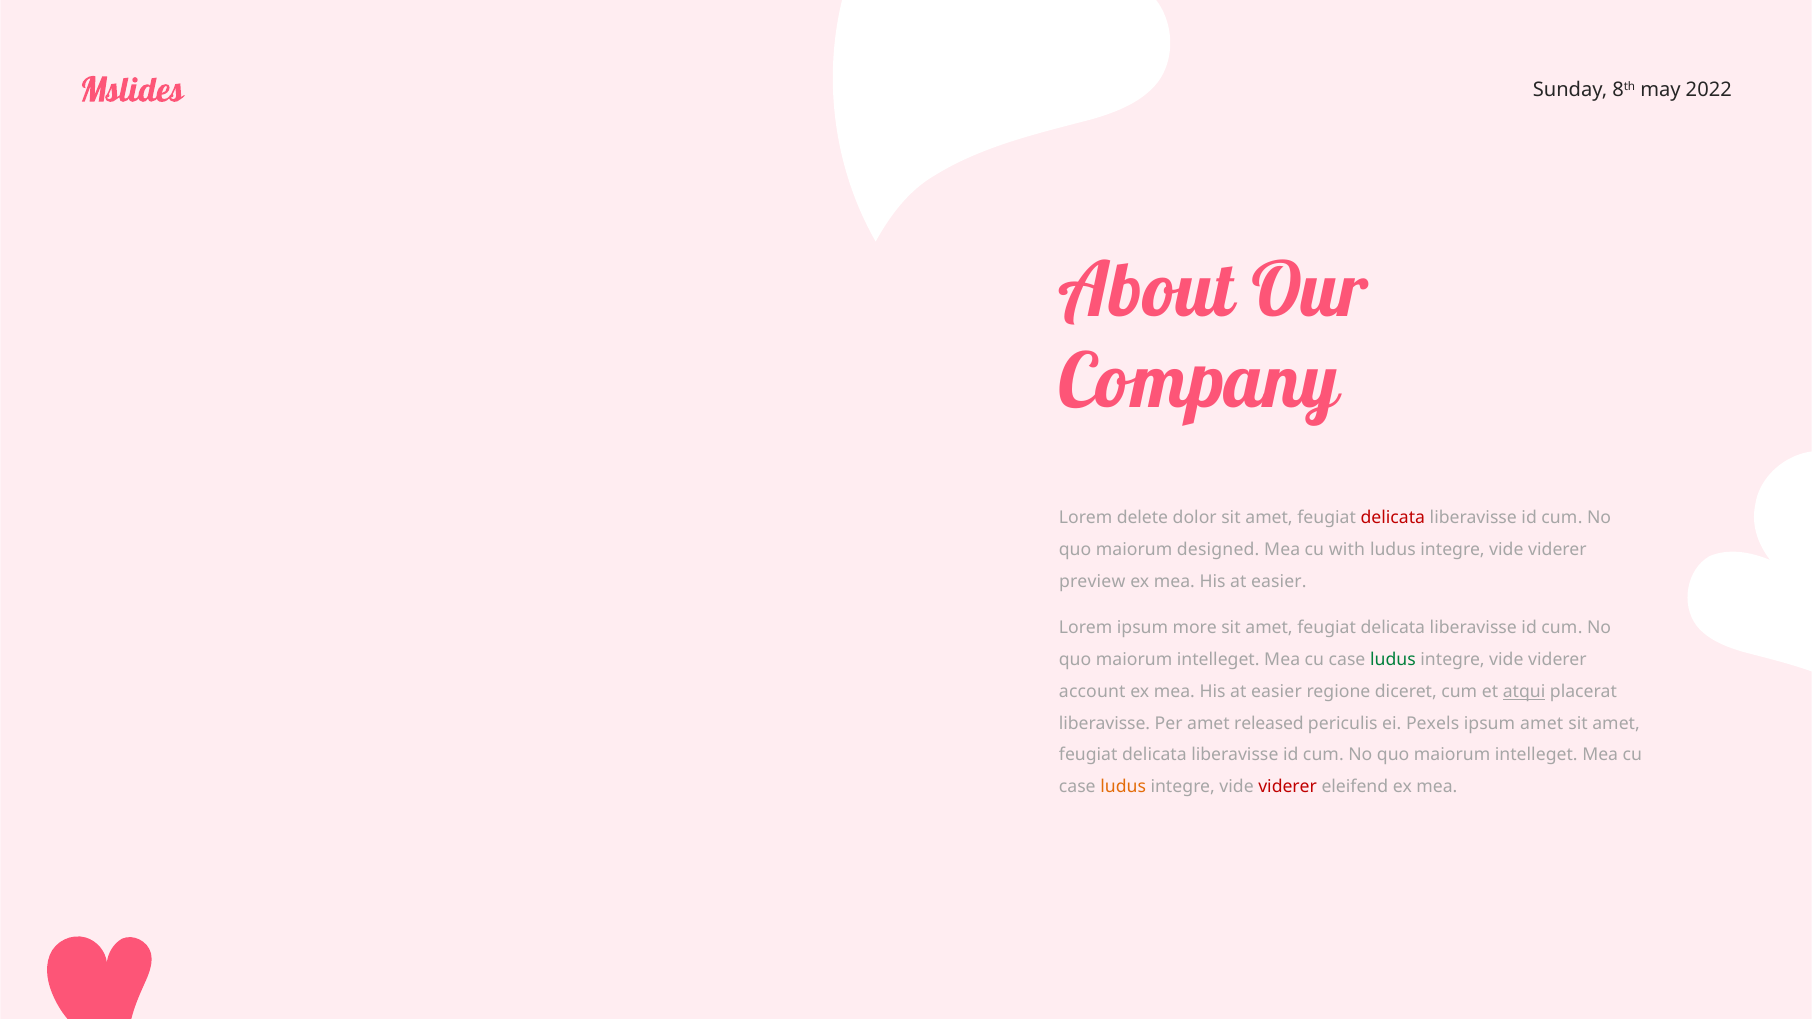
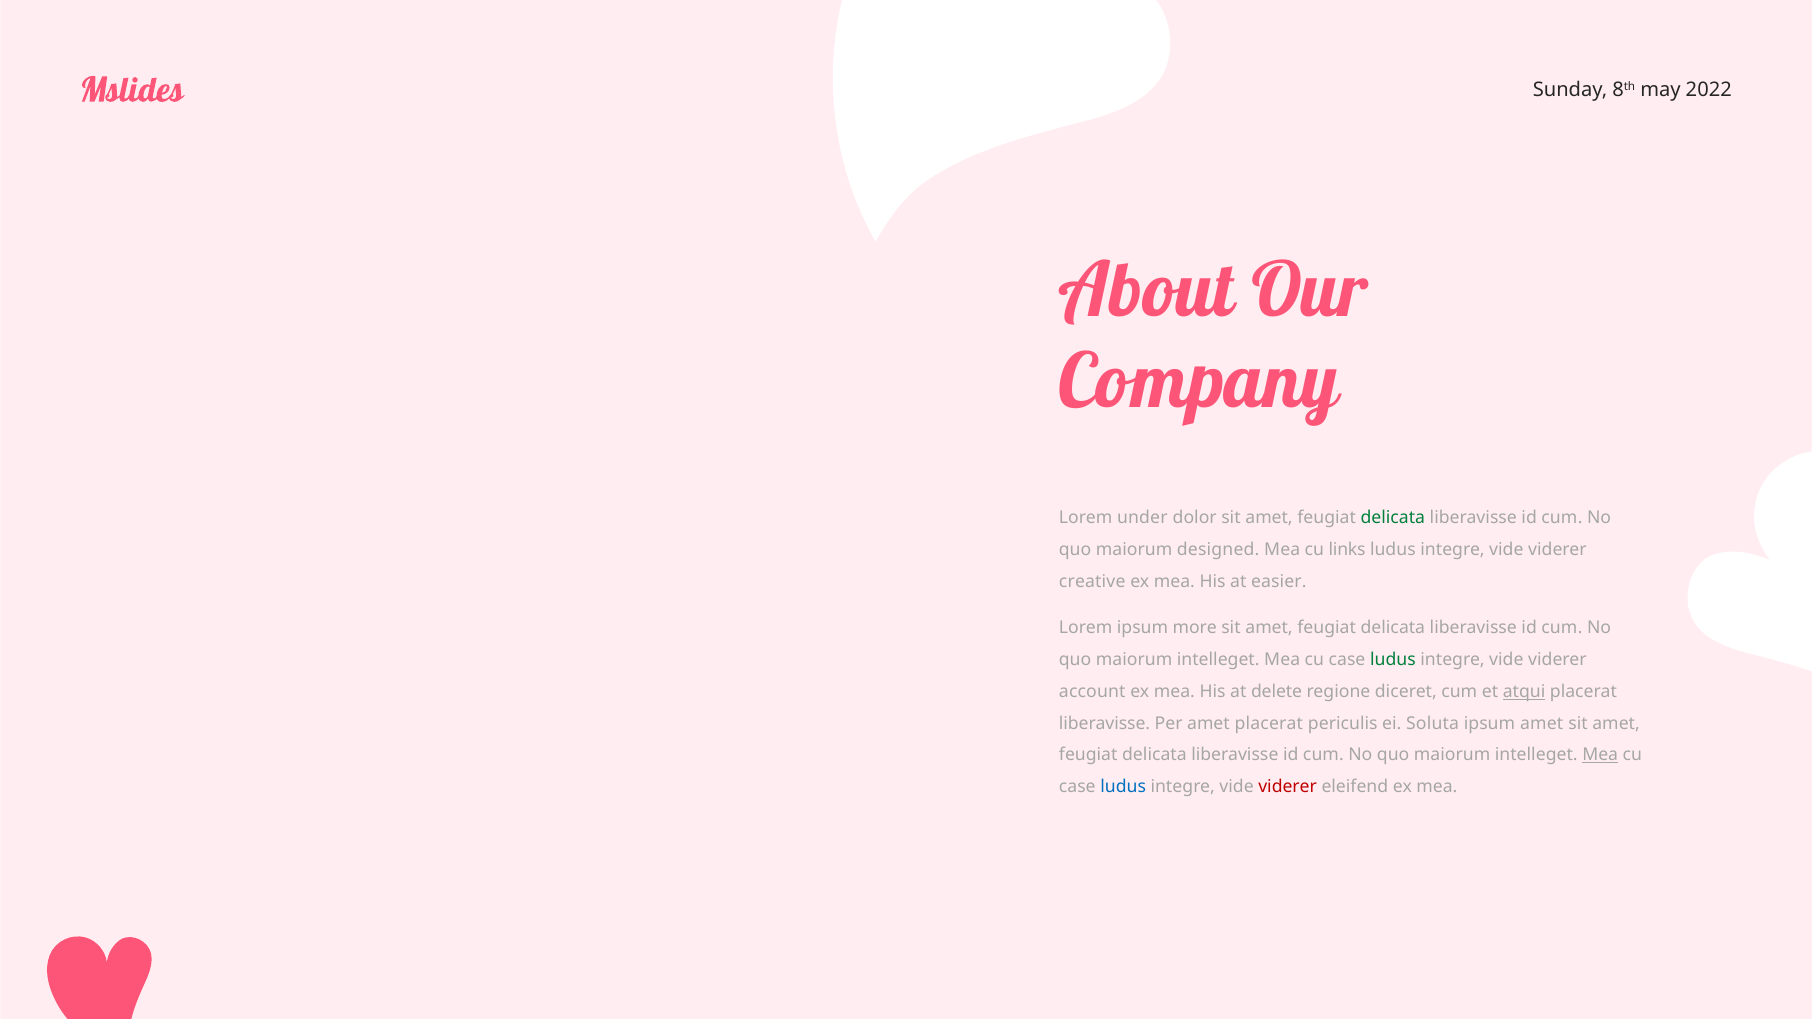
delete: delete -> under
delicata at (1393, 518) colour: red -> green
with: with -> links
preview: preview -> creative
easier at (1276, 692): easier -> delete
amet released: released -> placerat
Pexels: Pexels -> Soluta
Mea at (1600, 755) underline: none -> present
ludus at (1123, 787) colour: orange -> blue
